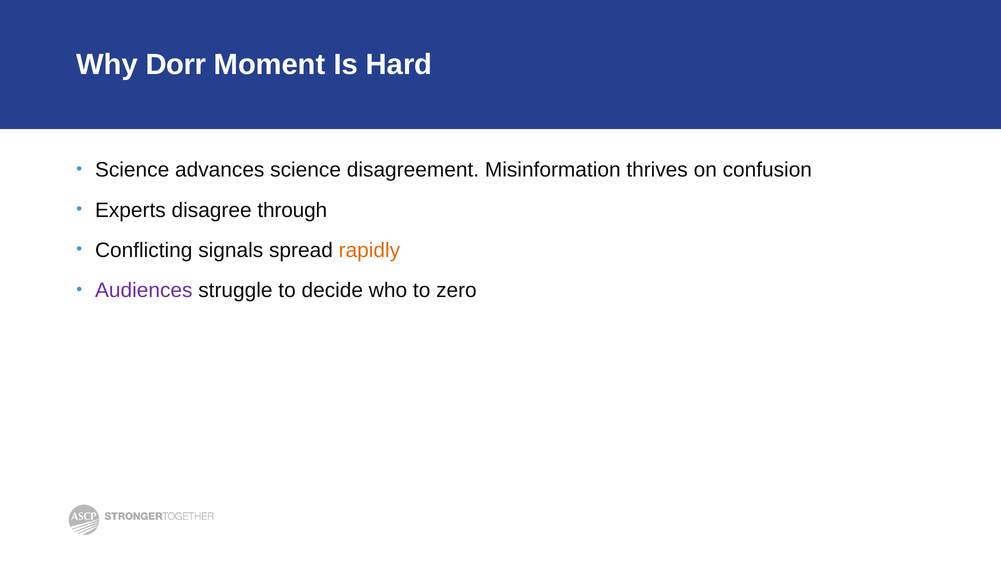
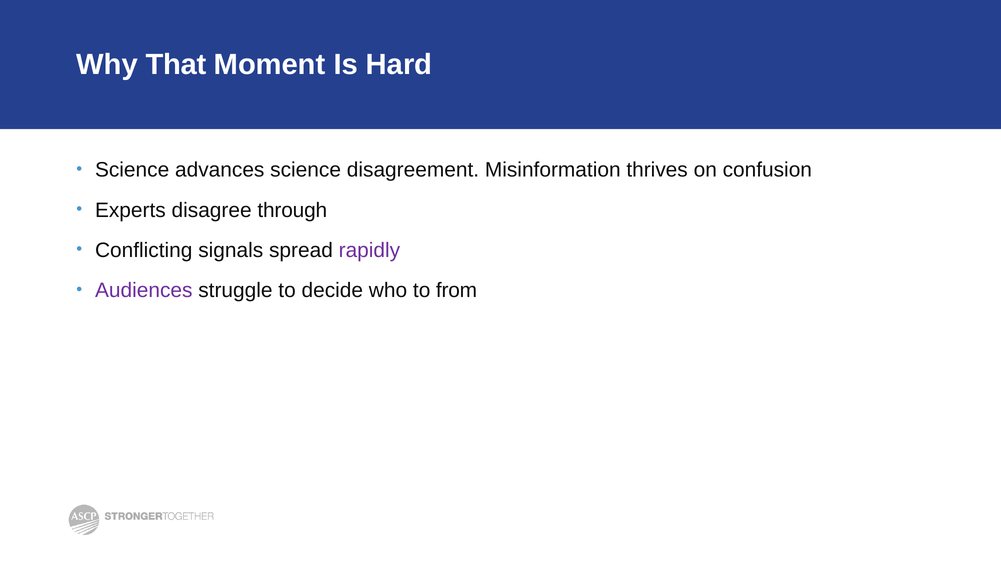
Dorr: Dorr -> That
rapidly colour: orange -> purple
zero: zero -> from
